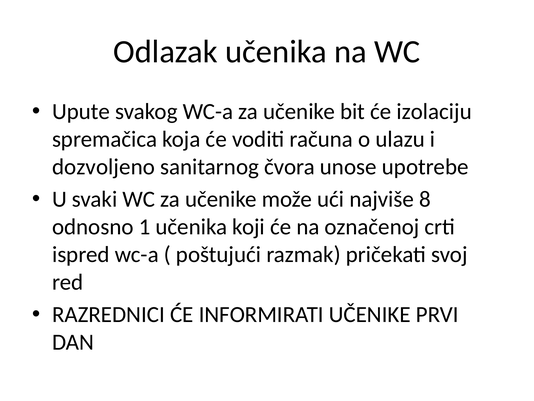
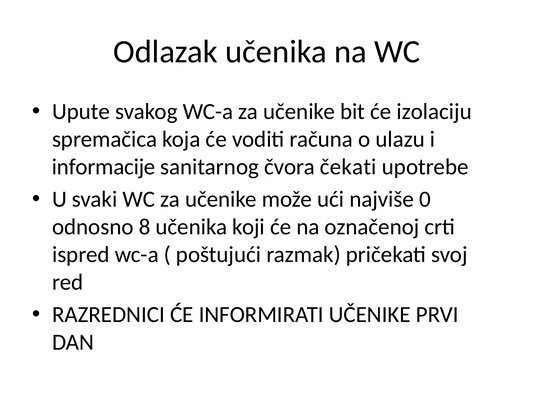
dozvoljeno: dozvoljeno -> informacije
unose: unose -> čekati
8: 8 -> 0
1: 1 -> 8
